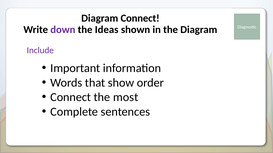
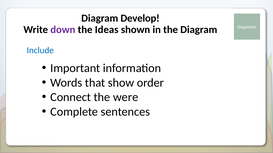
Diagram Connect: Connect -> Develop
Include colour: purple -> blue
most: most -> were
